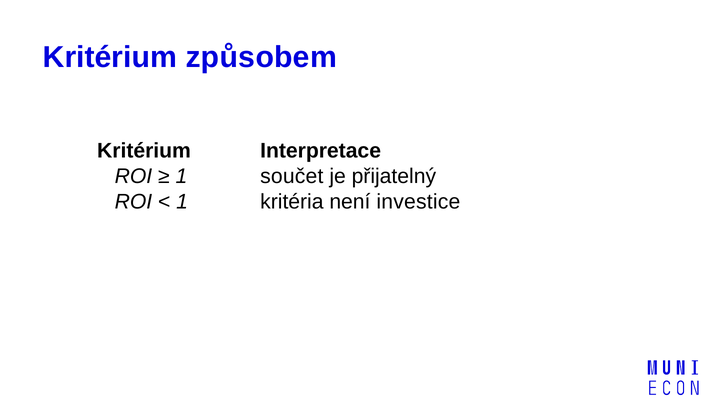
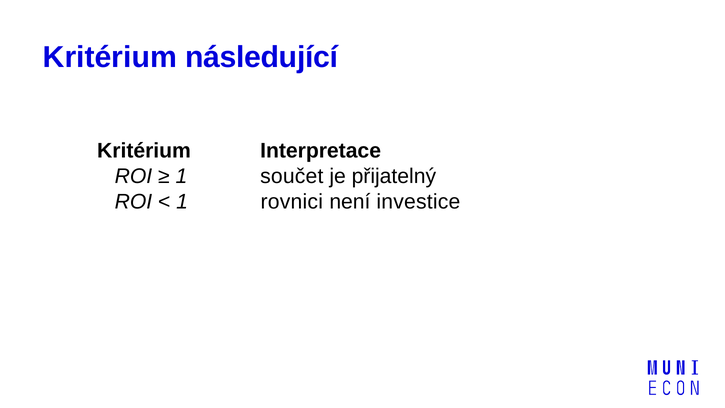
způsobem: způsobem -> následující
kritéria: kritéria -> rovnici
